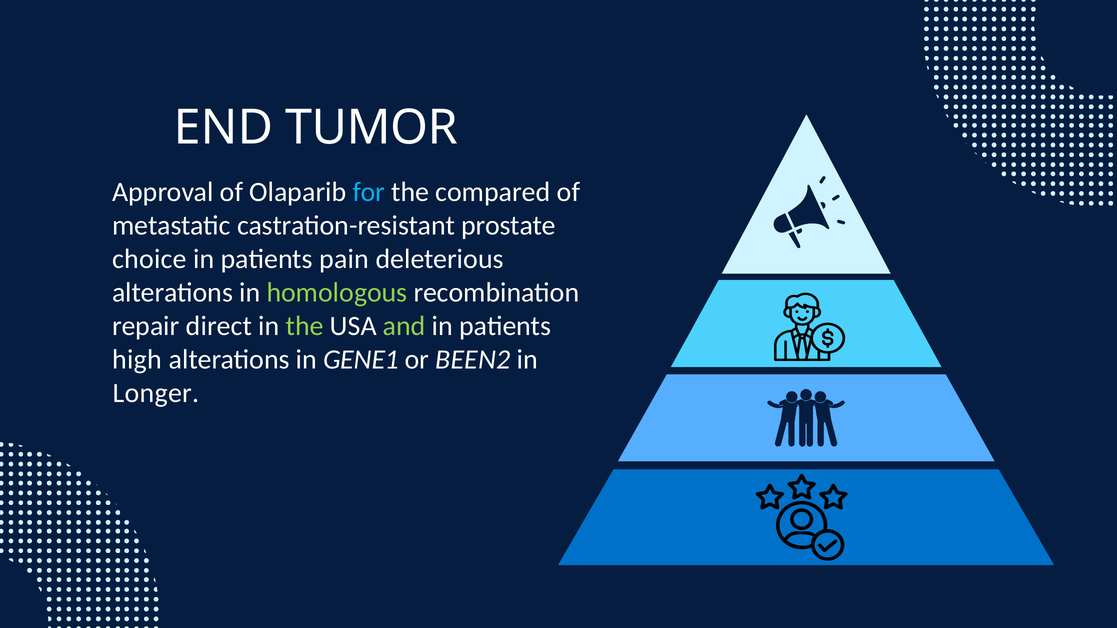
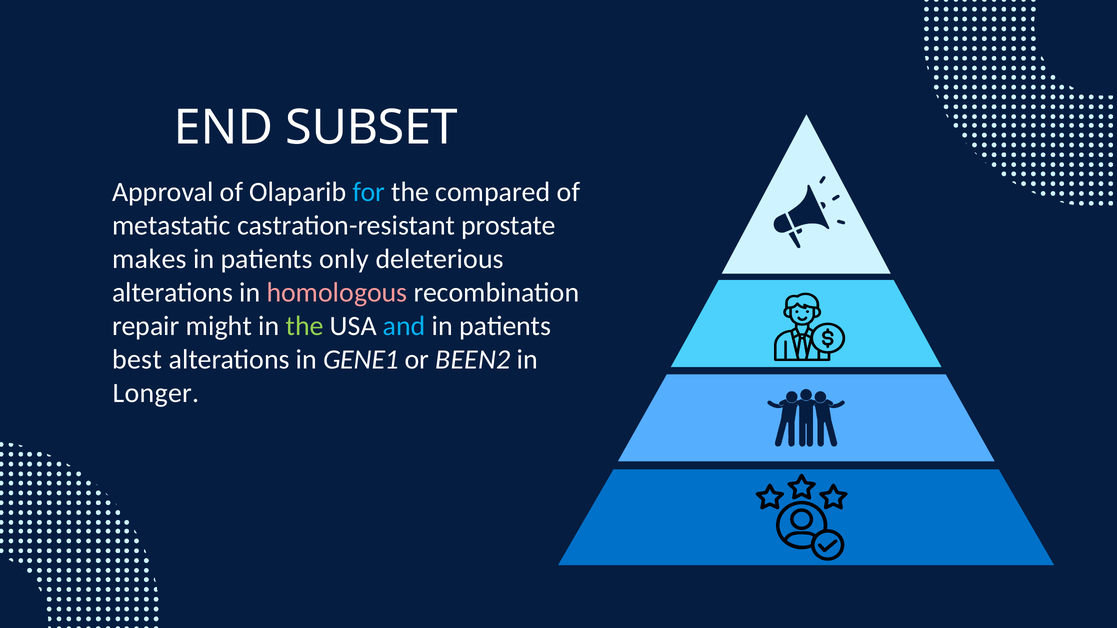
TUMOR: TUMOR -> SUBSET
choice: choice -> makes
pain: pain -> only
homologous colour: light green -> pink
direct: direct -> might
and colour: light green -> light blue
high: high -> best
